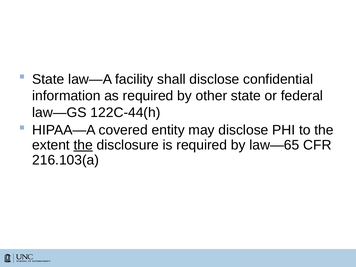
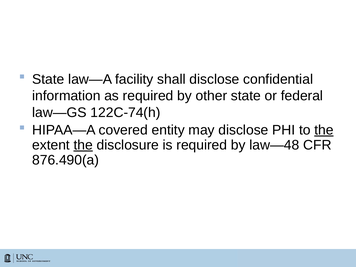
122C-44(h: 122C-44(h -> 122C-74(h
the at (324, 130) underline: none -> present
law—65: law—65 -> law—48
216.103(a: 216.103(a -> 876.490(a
